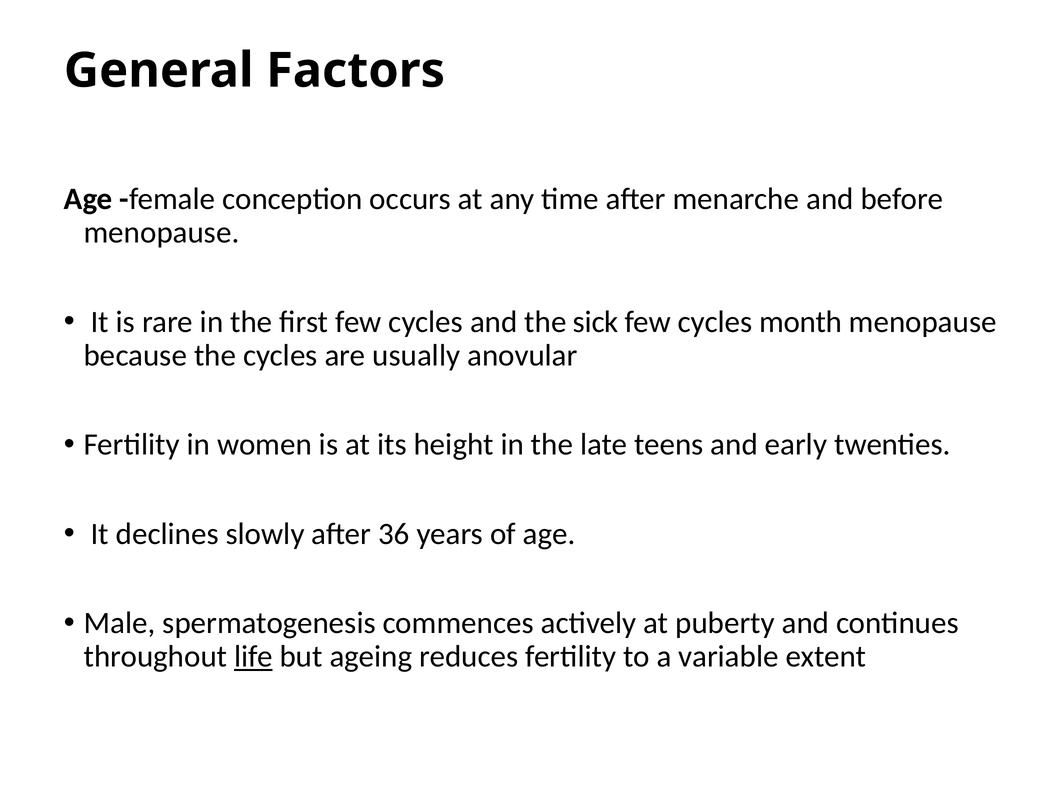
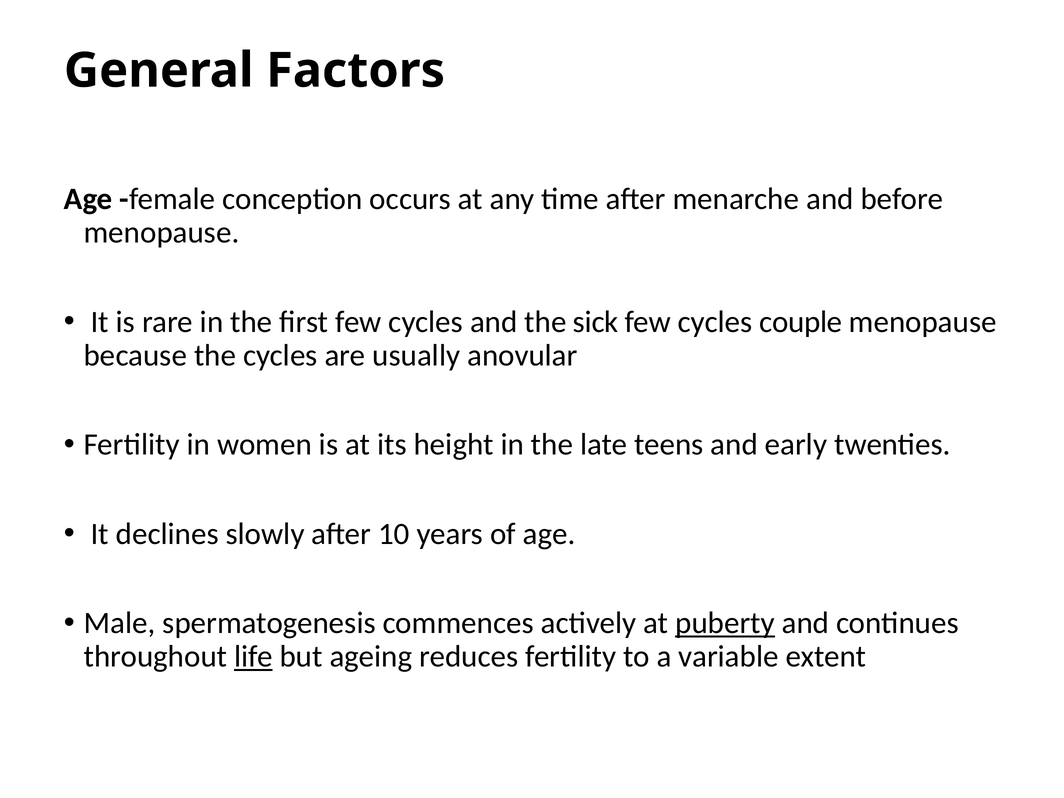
month: month -> couple
36: 36 -> 10
puberty underline: none -> present
